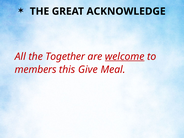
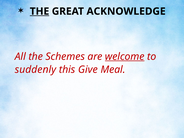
THE at (40, 11) underline: none -> present
Together: Together -> Schemes
members: members -> suddenly
